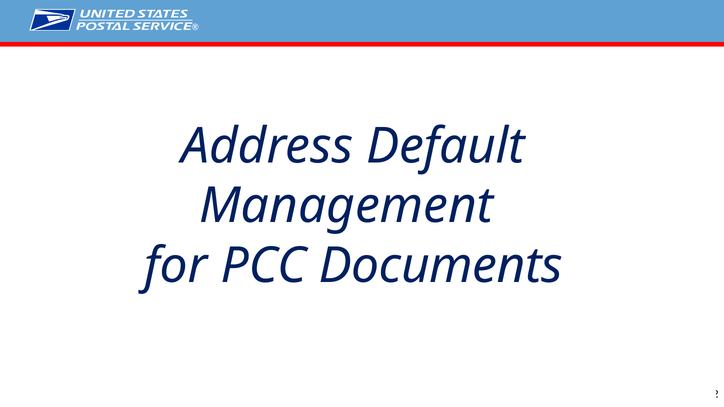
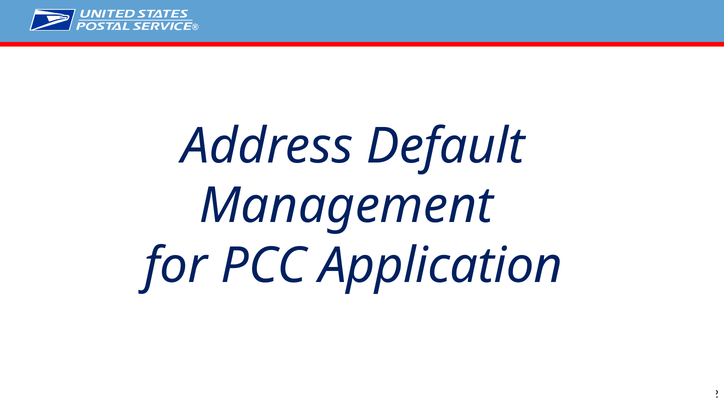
Documents: Documents -> Application
